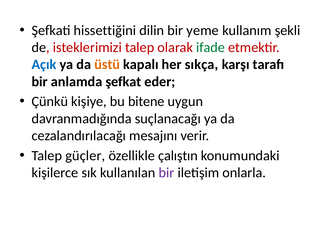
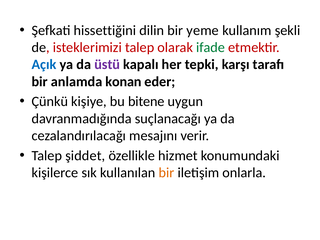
üstü colour: orange -> purple
sıkça: sıkça -> tepki
şefkat: şefkat -> konan
güçler: güçler -> şiddet
çalıştın: çalıştın -> hizmet
bir at (167, 173) colour: purple -> orange
